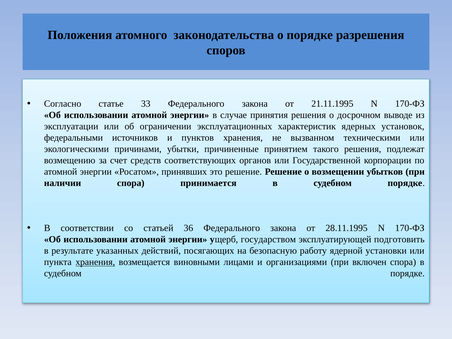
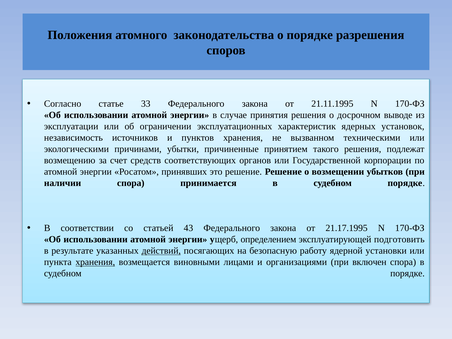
федеральными: федеральными -> независимость
36: 36 -> 43
28.11.1995: 28.11.1995 -> 21.17.1995
государством: государством -> определением
действий underline: none -> present
